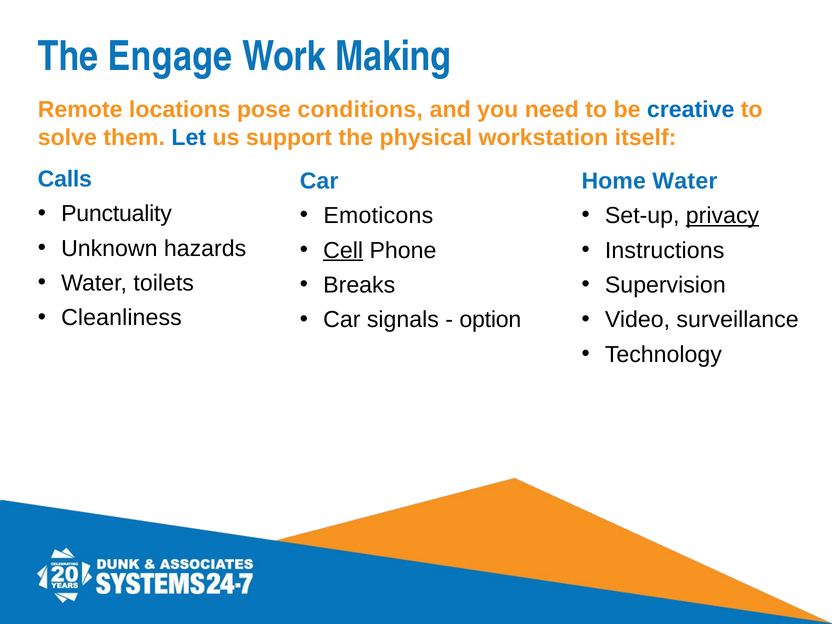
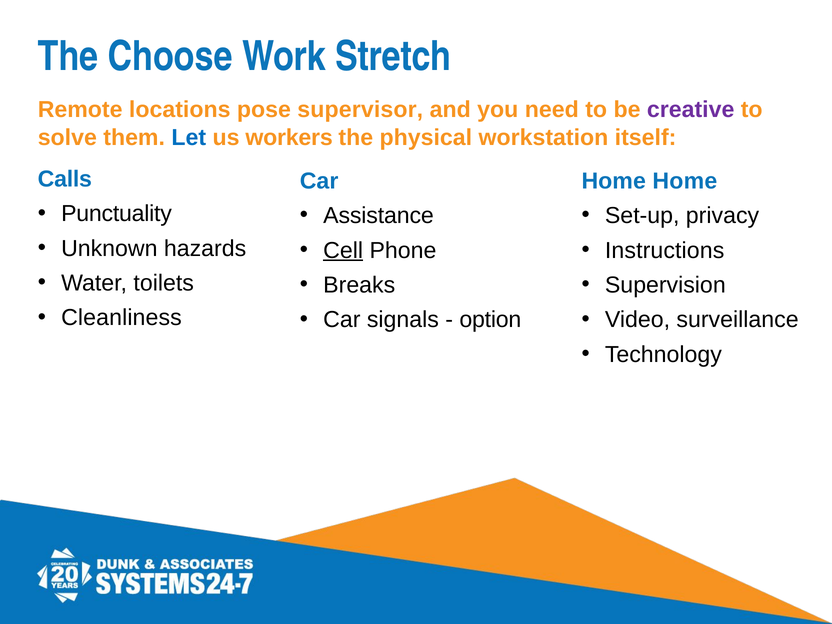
Engage: Engage -> Choose
Making: Making -> Stretch
conditions: conditions -> supervisor
creative colour: blue -> purple
support: support -> workers
Home Water: Water -> Home
Emoticons: Emoticons -> Assistance
privacy underline: present -> none
